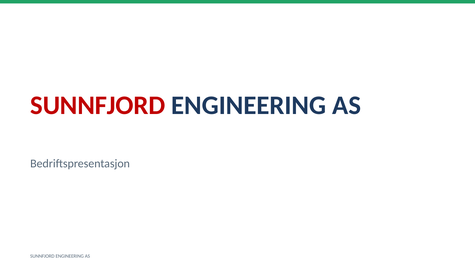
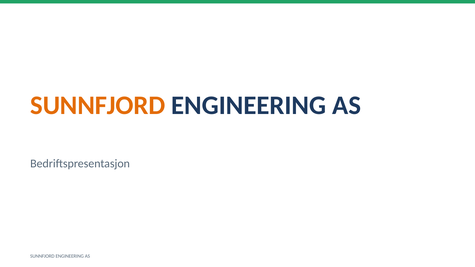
SUNNFJORD at (98, 105) colour: red -> orange
